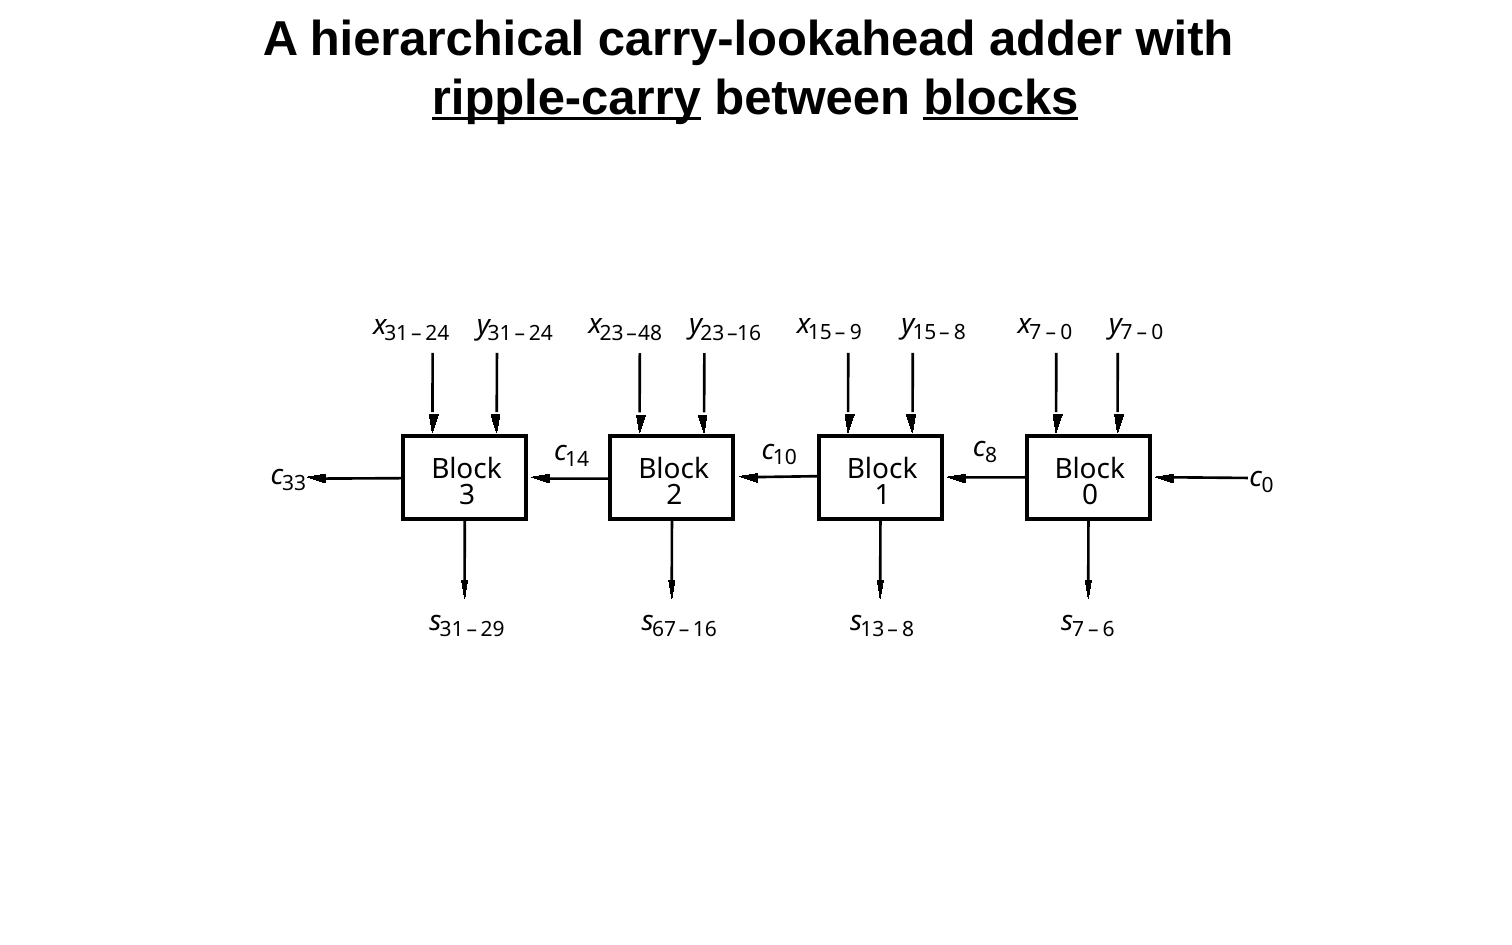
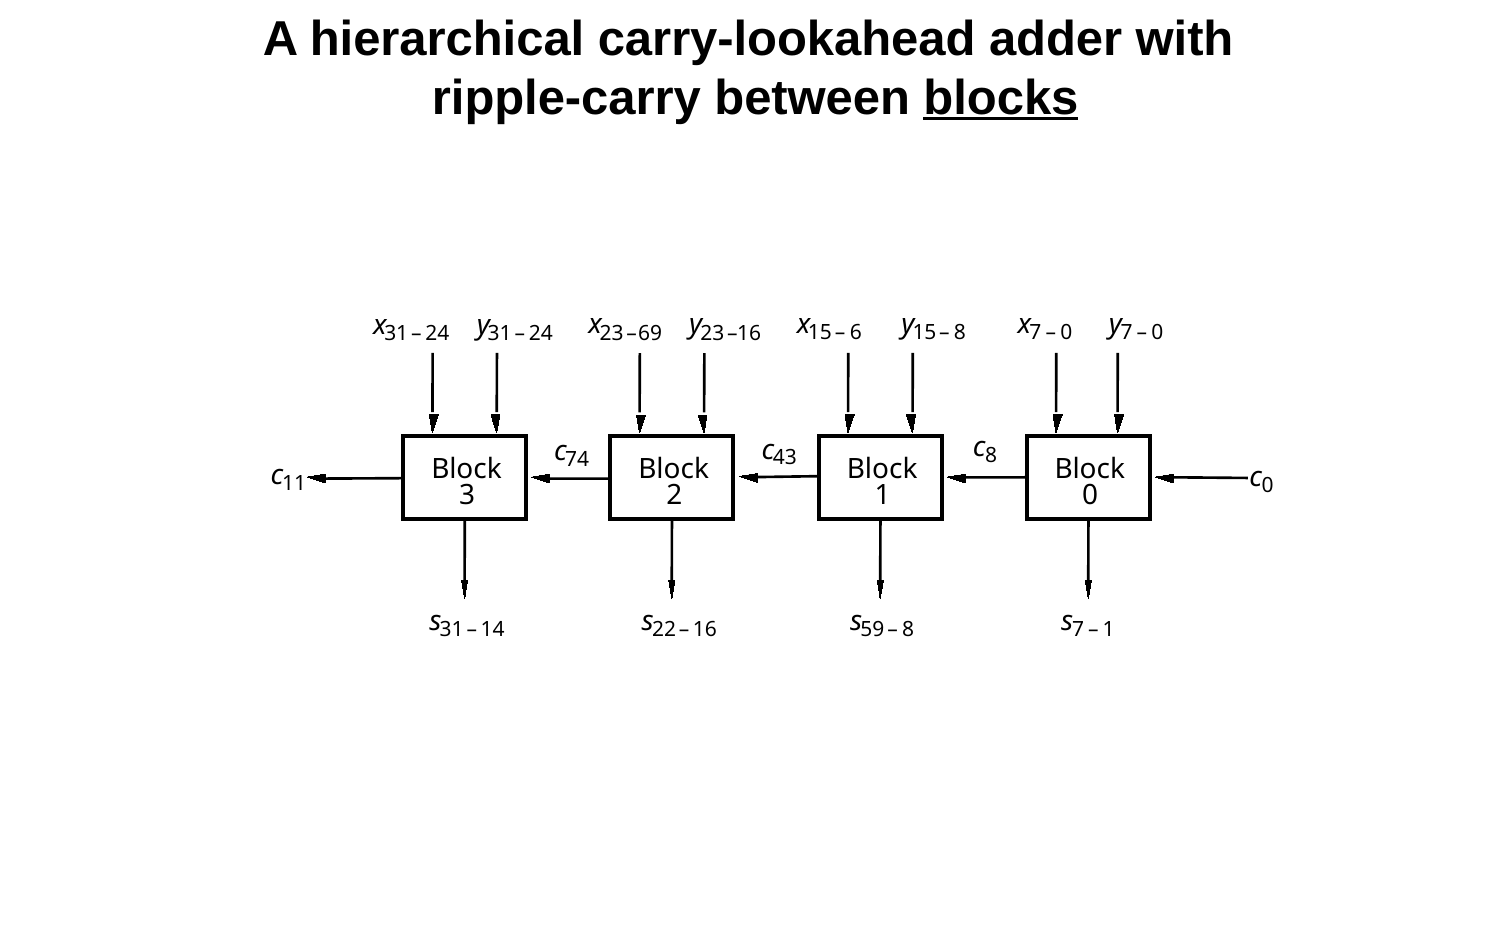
ripple-carry underline: present -> none
9: 9 -> 6
48: 48 -> 69
10: 10 -> 43
14: 14 -> 74
33: 33 -> 11
13: 13 -> 59
7 6: 6 -> 1
67: 67 -> 22
29: 29 -> 14
